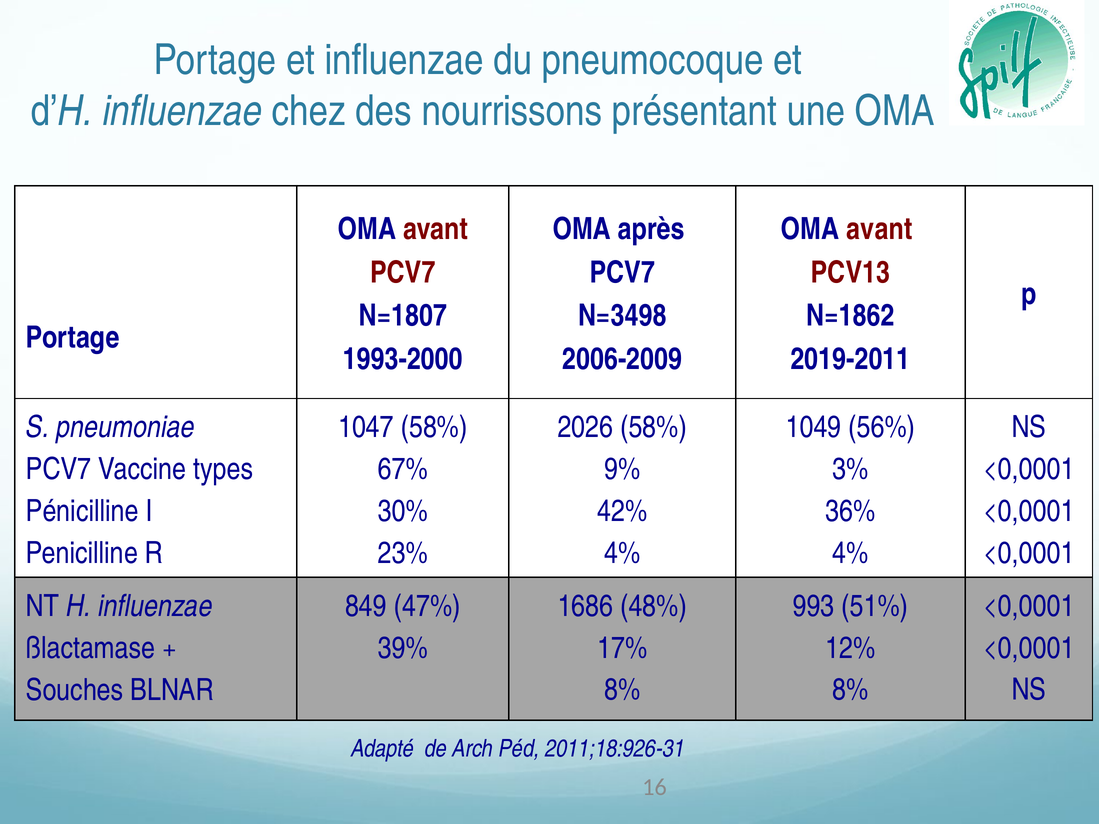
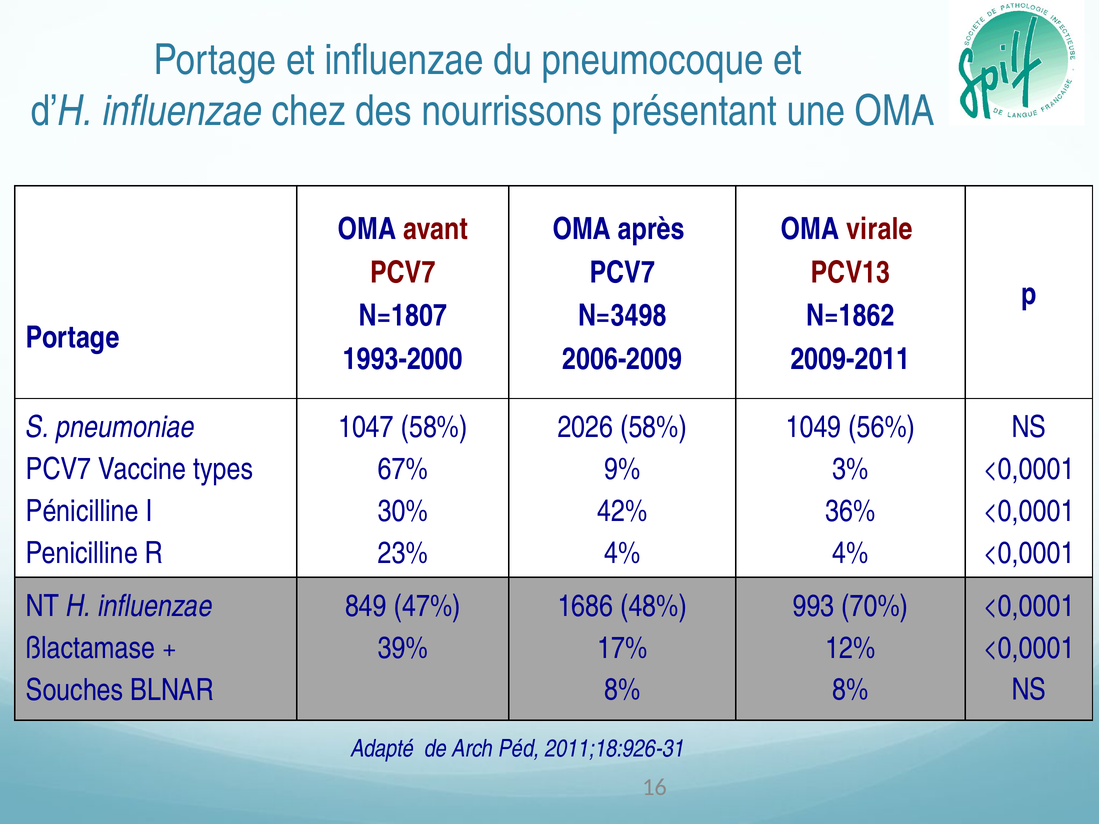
avant at (880, 229): avant -> virale
2019-2011: 2019-2011 -> 2009-2011
51%: 51% -> 70%
